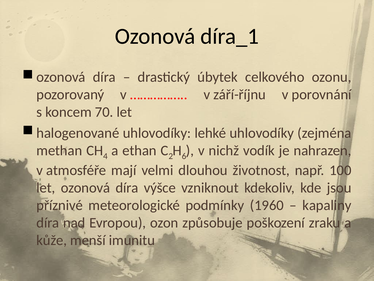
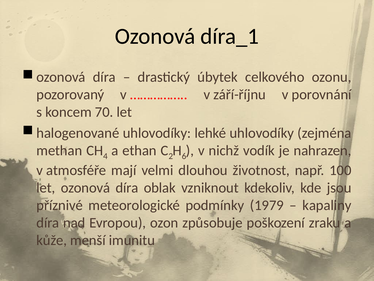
výšce: výšce -> oblak
1960: 1960 -> 1979
